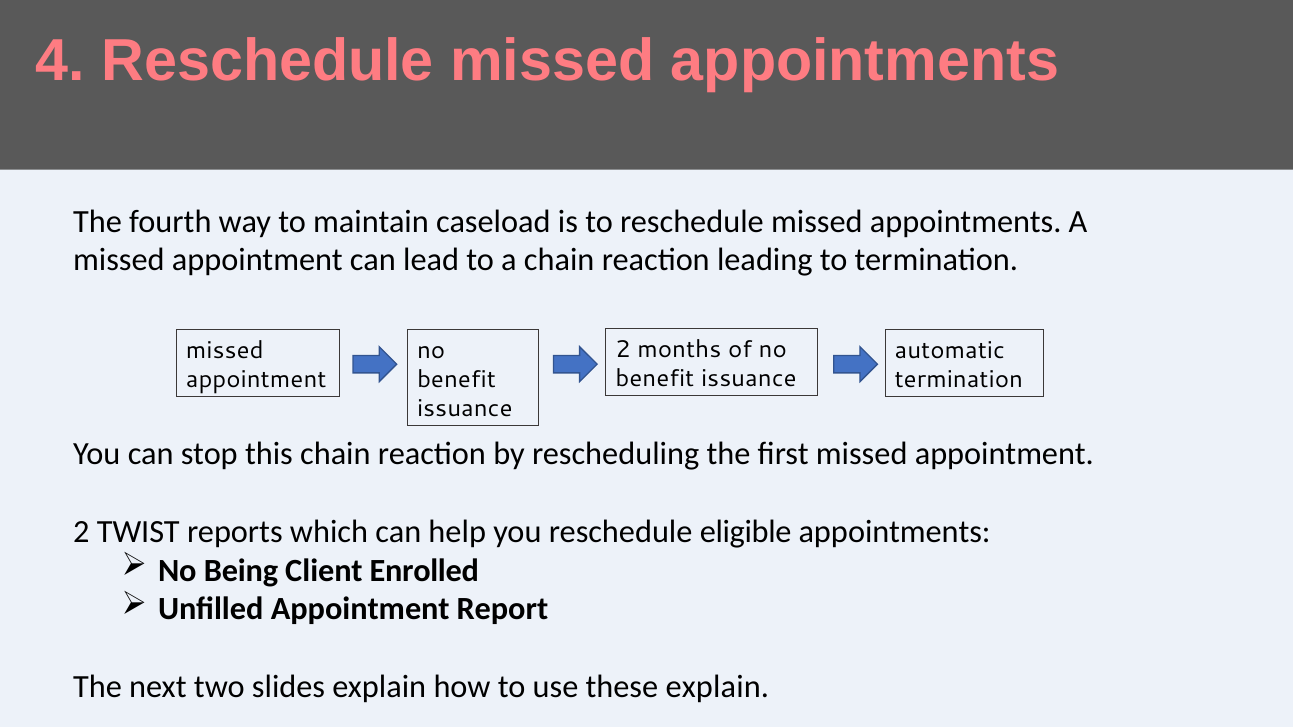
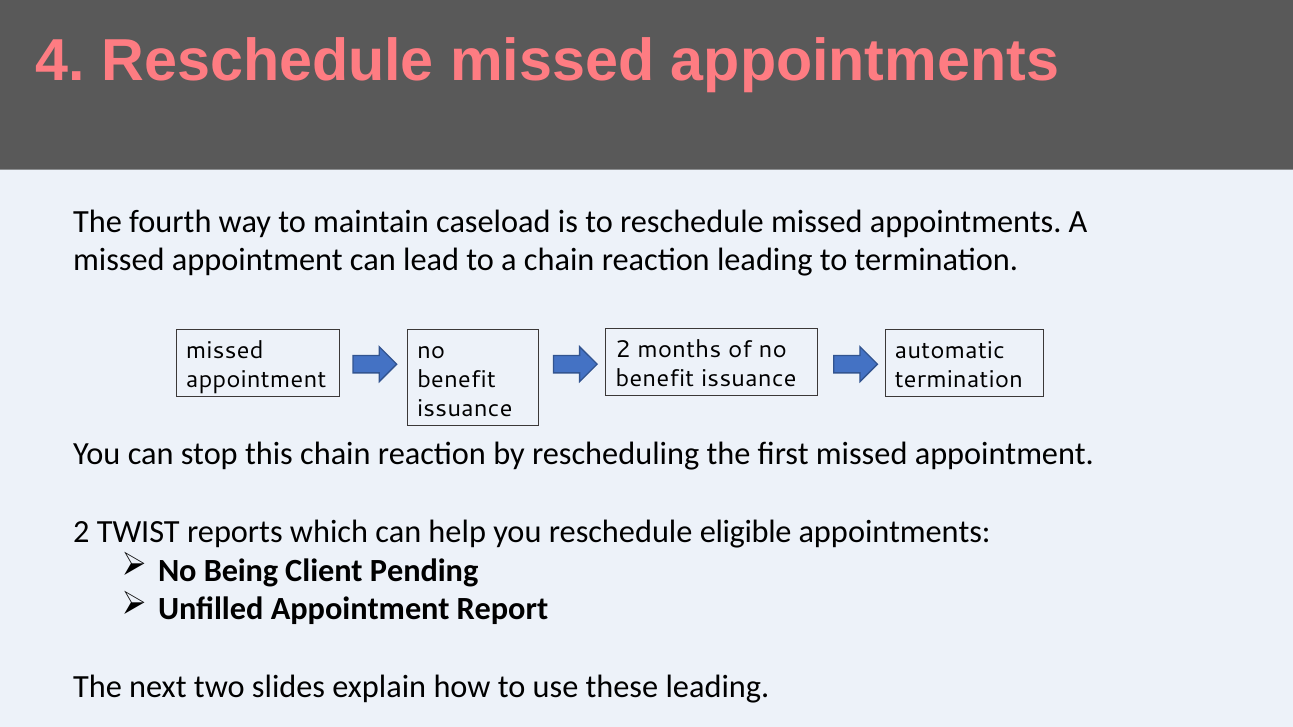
Enrolled: Enrolled -> Pending
these explain: explain -> leading
